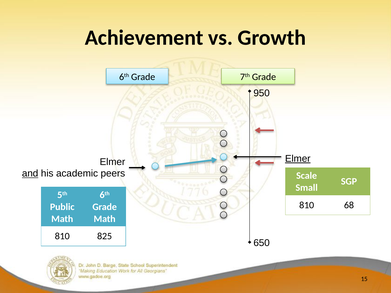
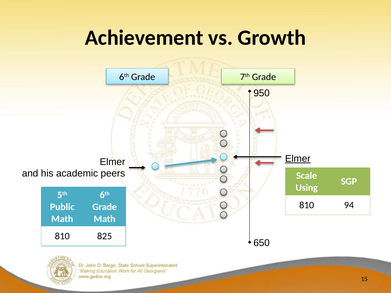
and underline: present -> none
Small: Small -> Using
68: 68 -> 94
